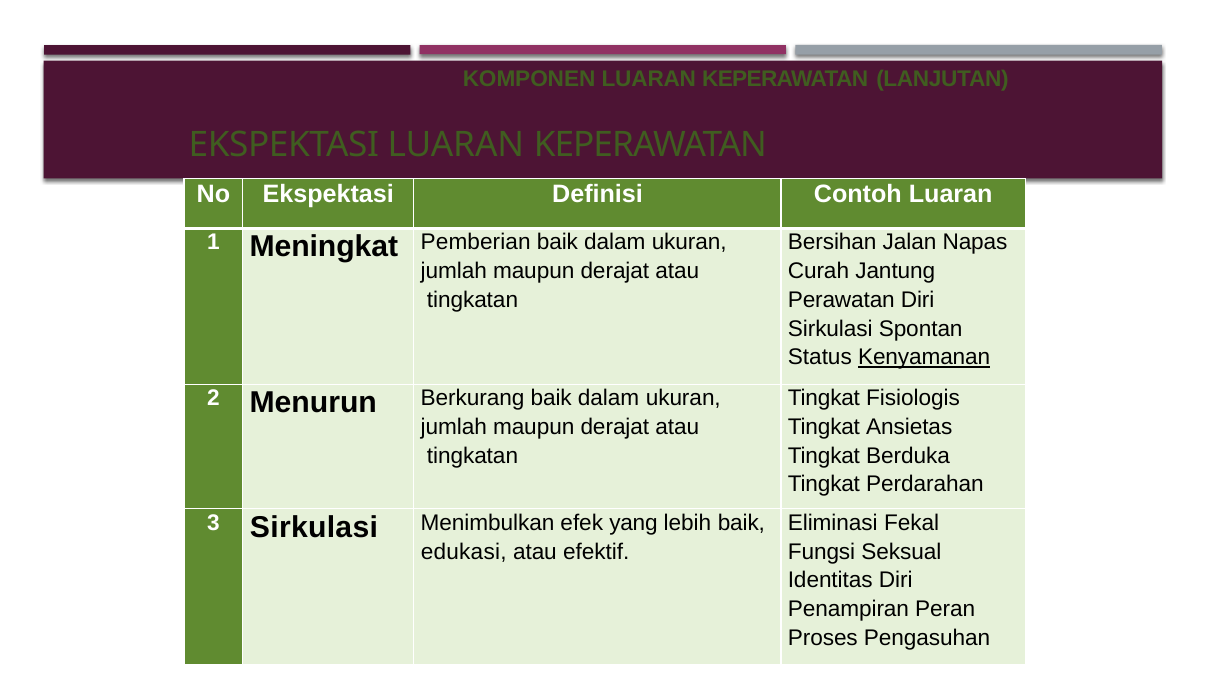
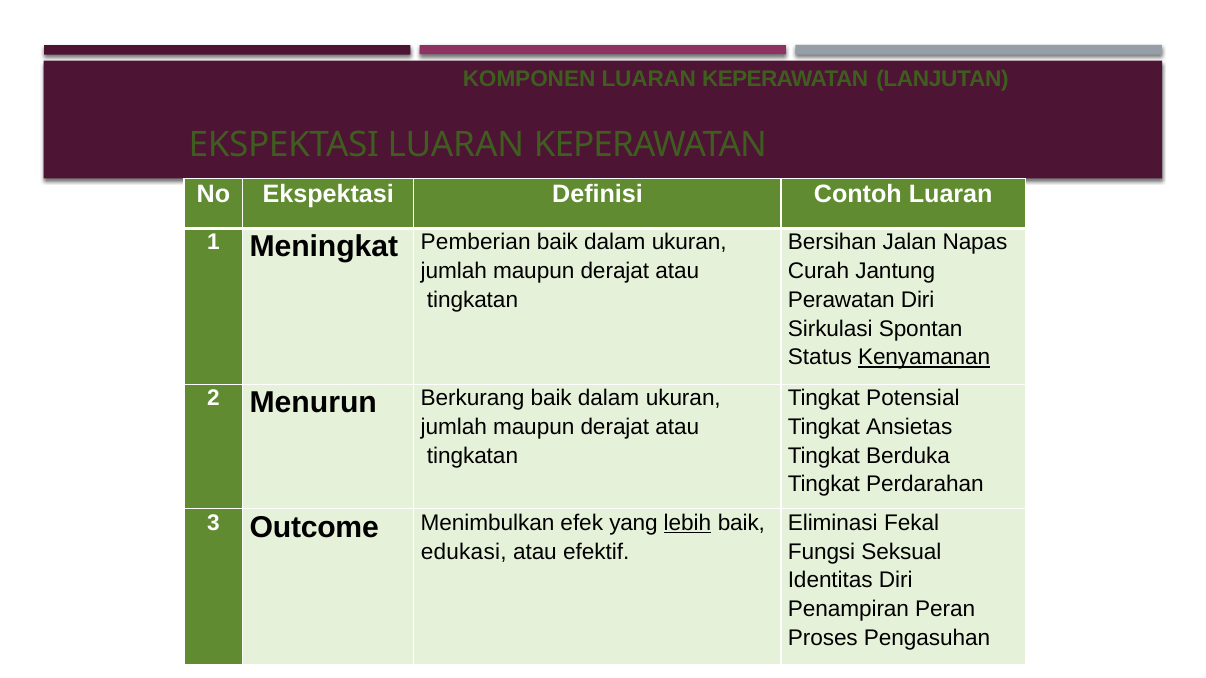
Fisiologis: Fisiologis -> Potensial
3 Sirkulasi: Sirkulasi -> Outcome
lebih underline: none -> present
